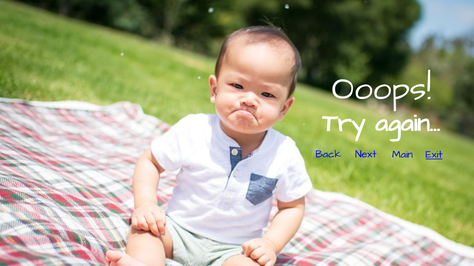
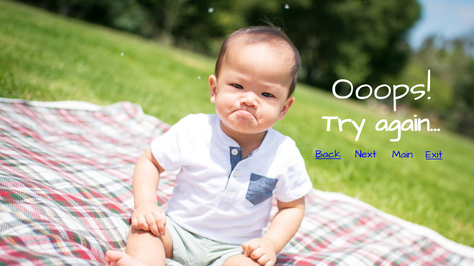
Back underline: none -> present
